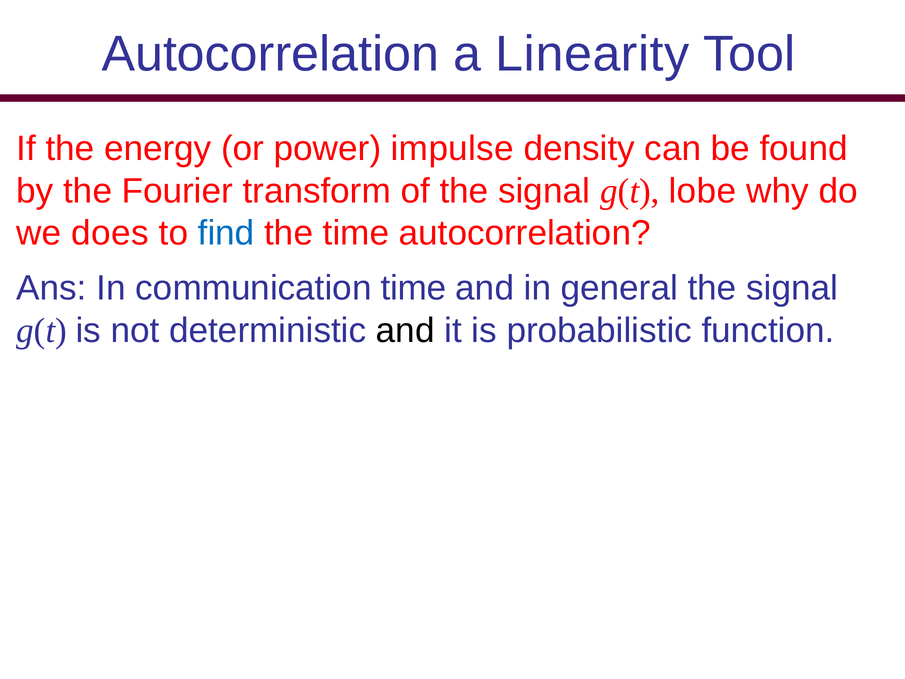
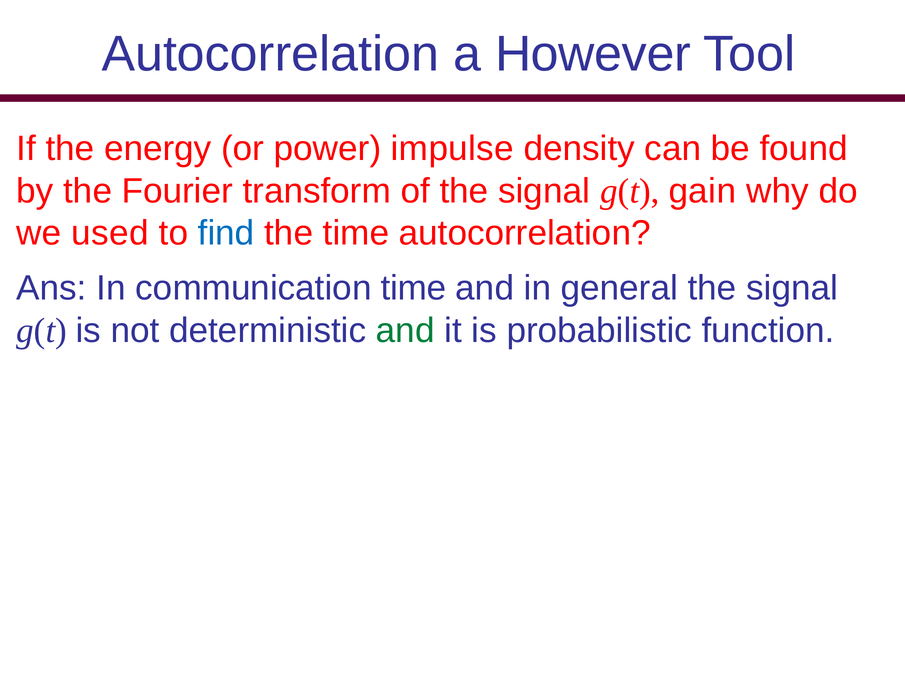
Linearity: Linearity -> However
lobe: lobe -> gain
does: does -> used
and at (405, 330) colour: black -> green
